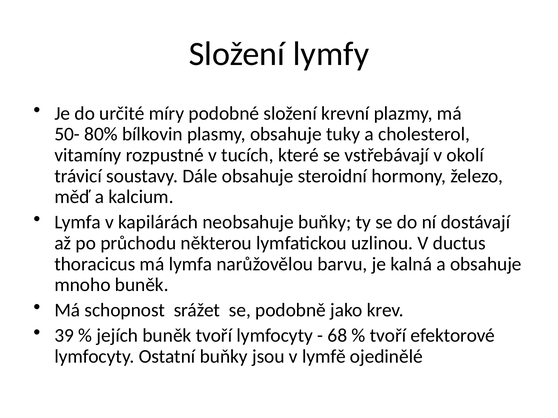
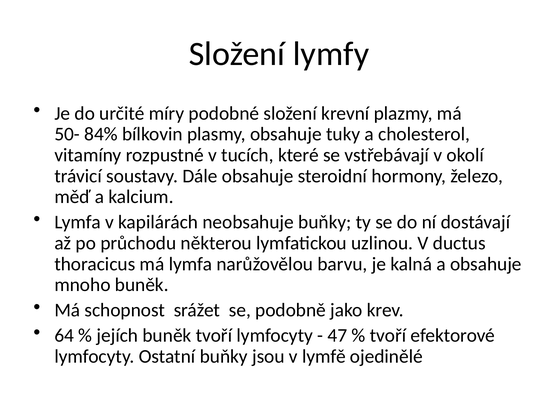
80%: 80% -> 84%
39: 39 -> 64
68: 68 -> 47
